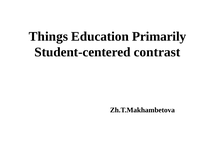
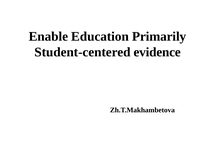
Things: Things -> Enable
contrast: contrast -> evidence
